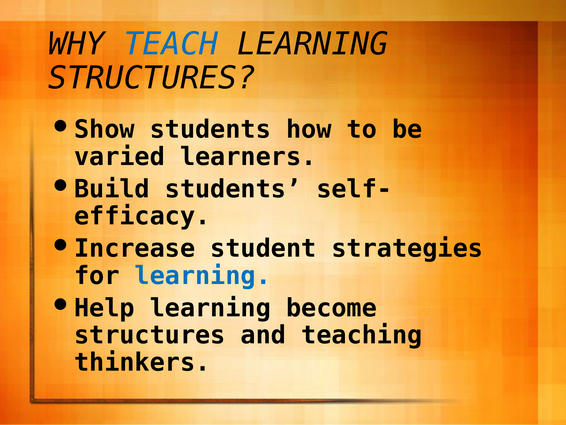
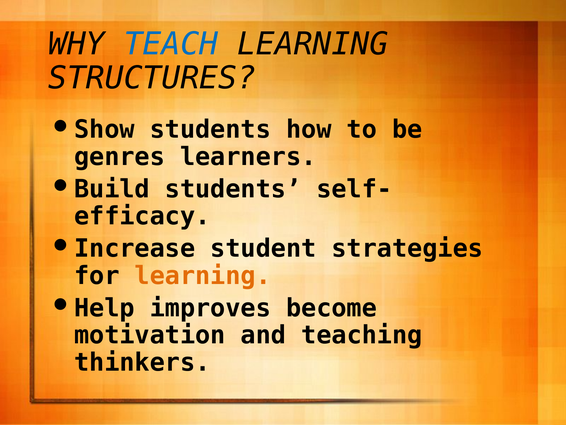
varied: varied -> genres
learning at (203, 275) colour: blue -> orange
learning at (210, 308): learning -> improves
structures at (150, 335): structures -> motivation
